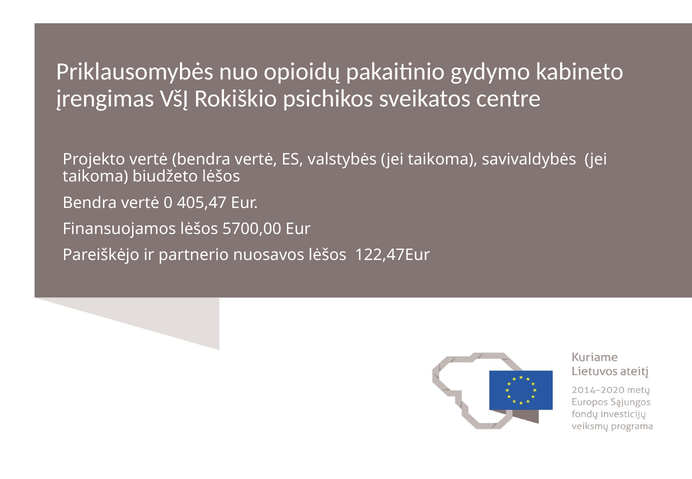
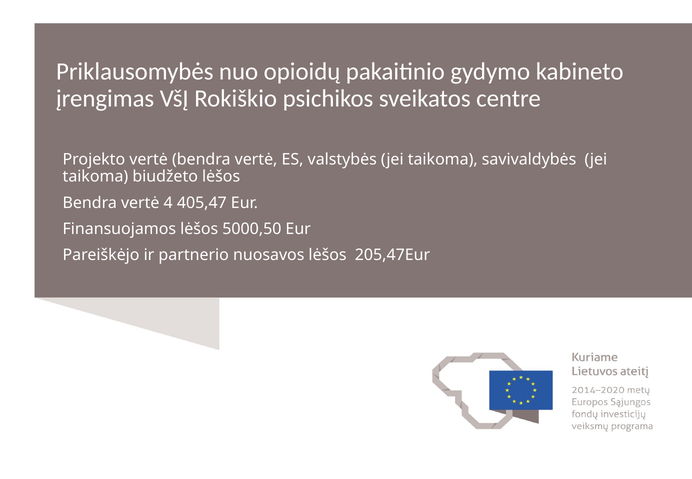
0: 0 -> 4
5700,00: 5700,00 -> 5000,50
122,47Eur: 122,47Eur -> 205,47Eur
